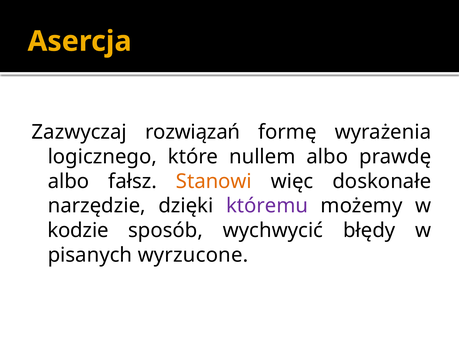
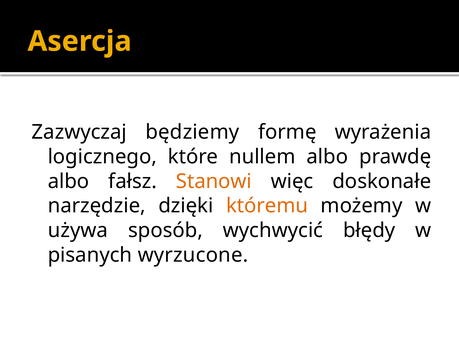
rozwiązań: rozwiązań -> będziemy
któremu colour: purple -> orange
kodzie: kodzie -> używa
